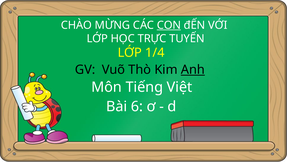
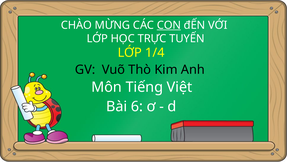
Anh underline: present -> none
